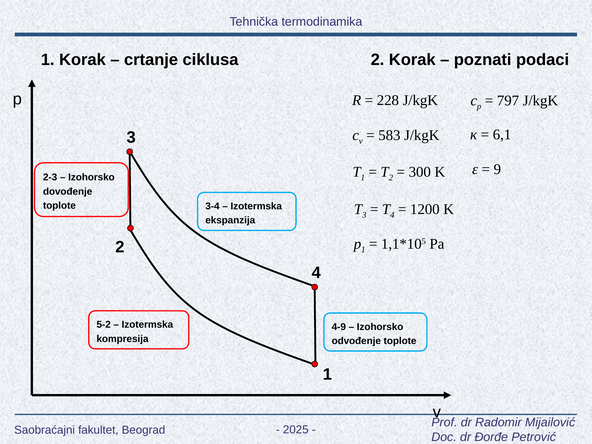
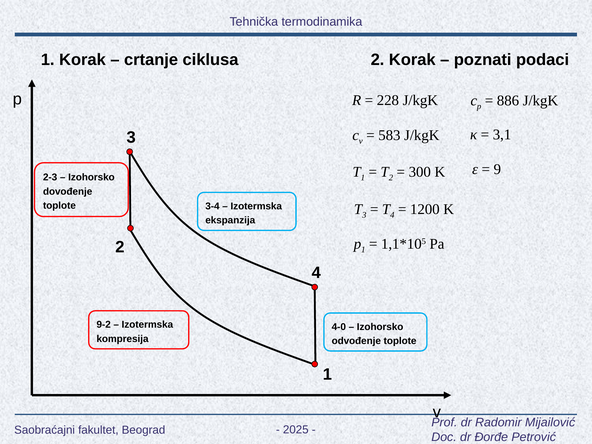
797: 797 -> 886
6,1: 6,1 -> 3,1
5-2: 5-2 -> 9-2
4-9: 4-9 -> 4-0
